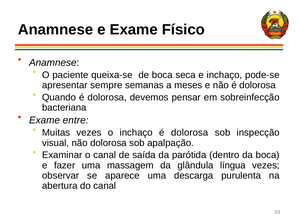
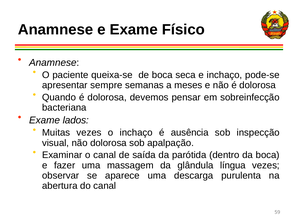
entre: entre -> lados
inchaço é dolorosa: dolorosa -> ausência
